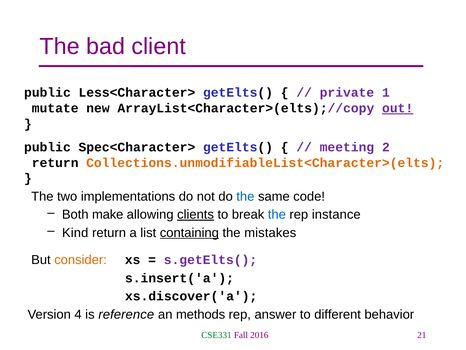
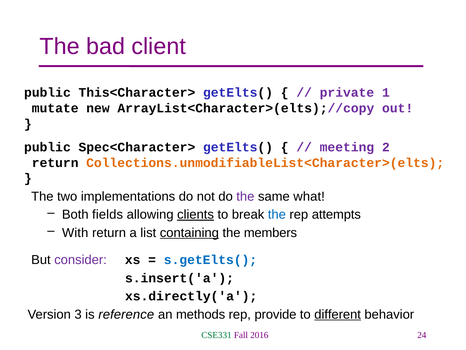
Less<Character>: Less<Character> -> This<Character>
out underline: present -> none
the at (245, 196) colour: blue -> purple
code: code -> what
make: make -> fields
instance: instance -> attempts
Kind: Kind -> With
mistakes: mistakes -> members
consider colour: orange -> purple
s.getElts( colour: purple -> blue
xs.discover('a: xs.discover('a -> xs.directly('a
4: 4 -> 3
answer: answer -> provide
different underline: none -> present
21: 21 -> 24
